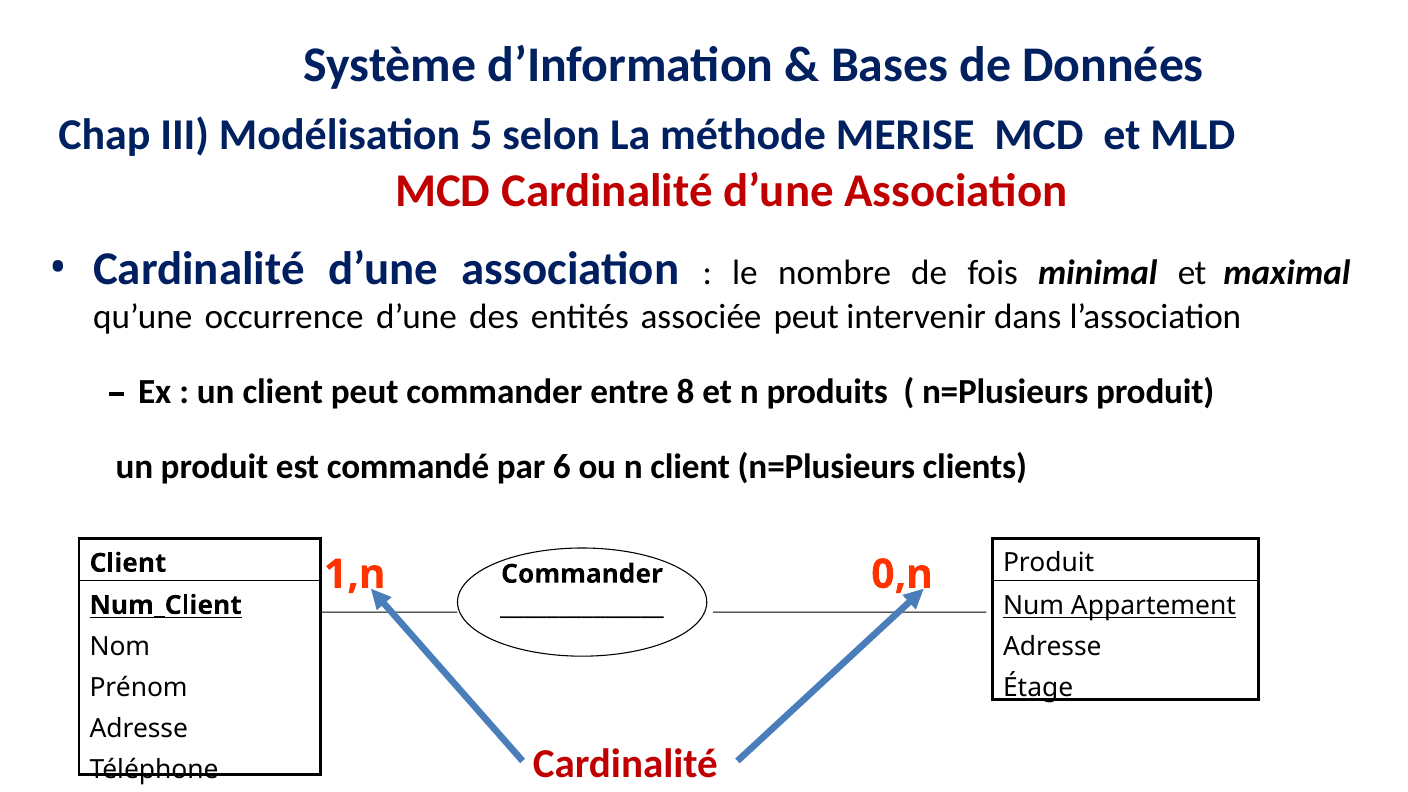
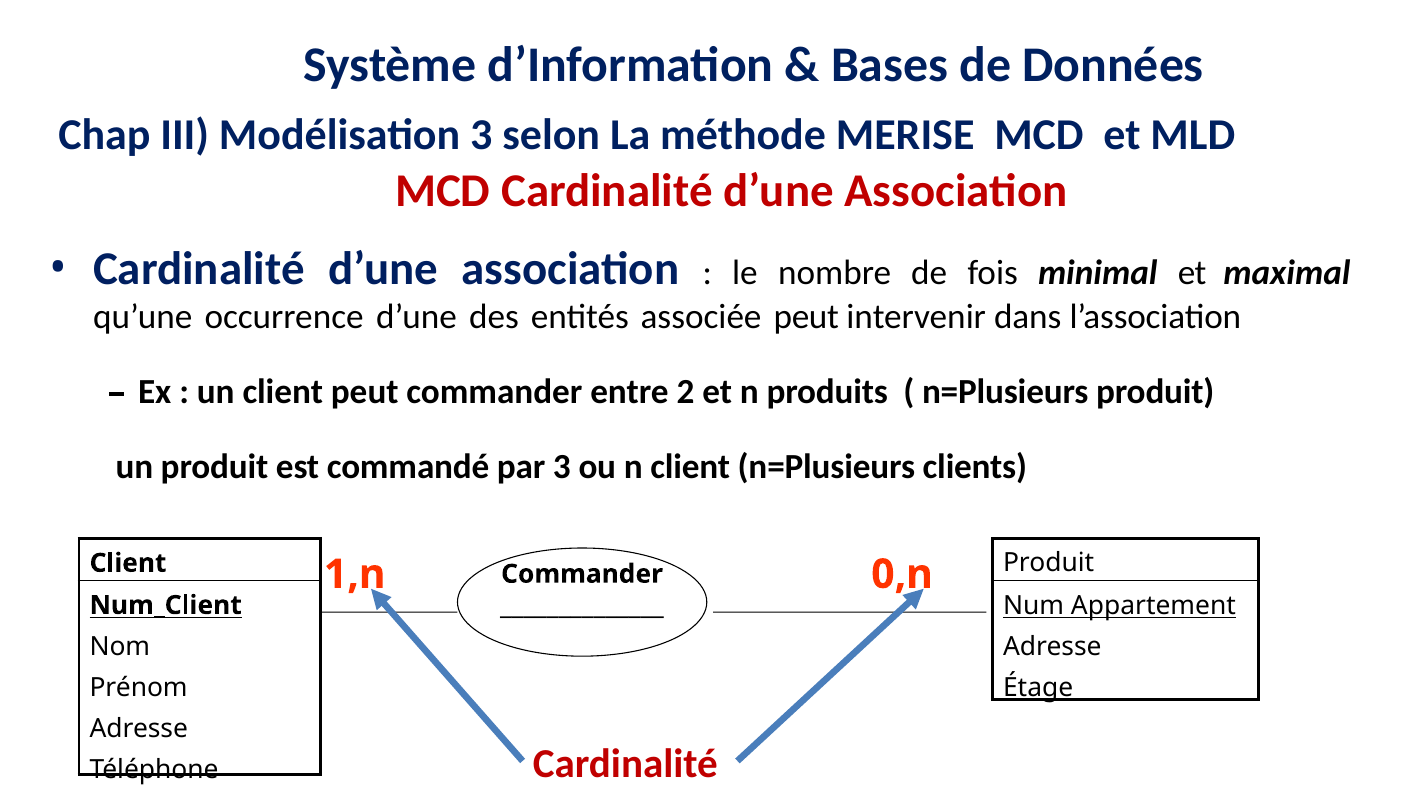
Modélisation 5: 5 -> 3
8: 8 -> 2
par 6: 6 -> 3
